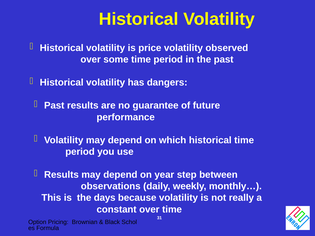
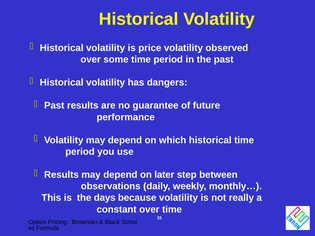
year: year -> later
